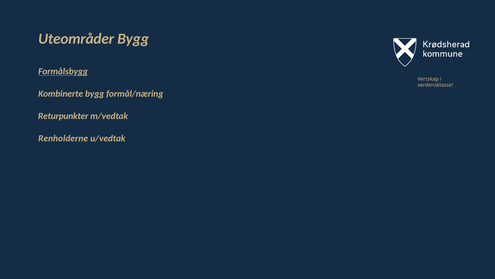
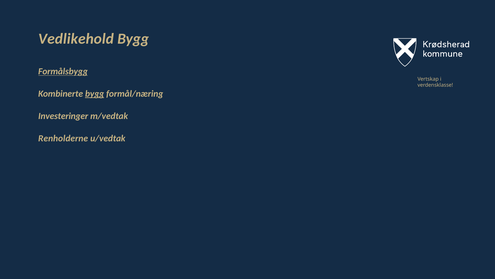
Uteområder: Uteområder -> Vedlikehold
bygg at (95, 94) underline: none -> present
Returpunkter: Returpunkter -> Investeringer
